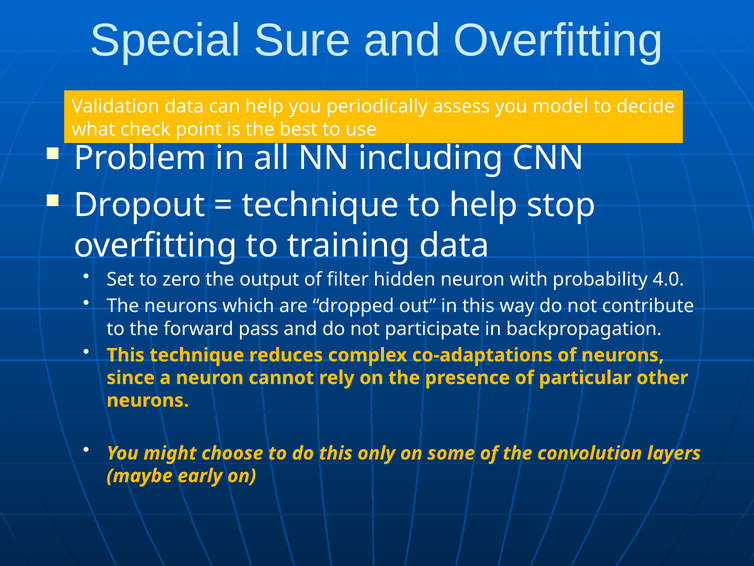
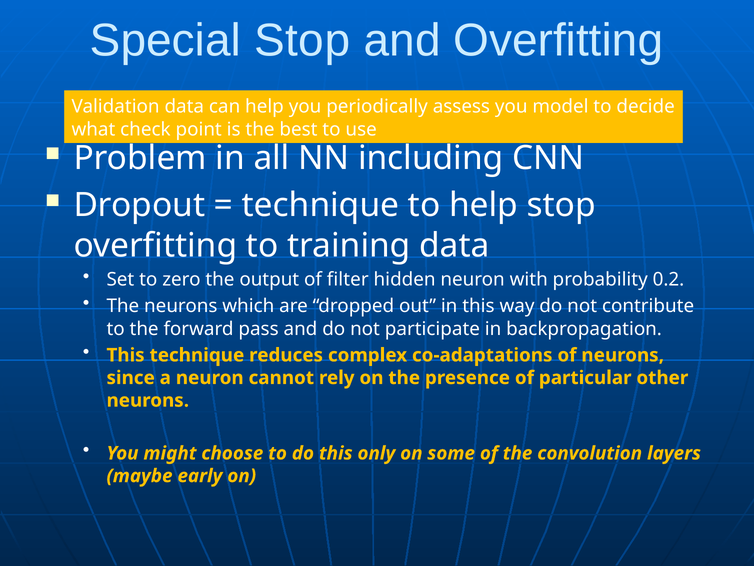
Special Sure: Sure -> Stop
4.0: 4.0 -> 0.2
